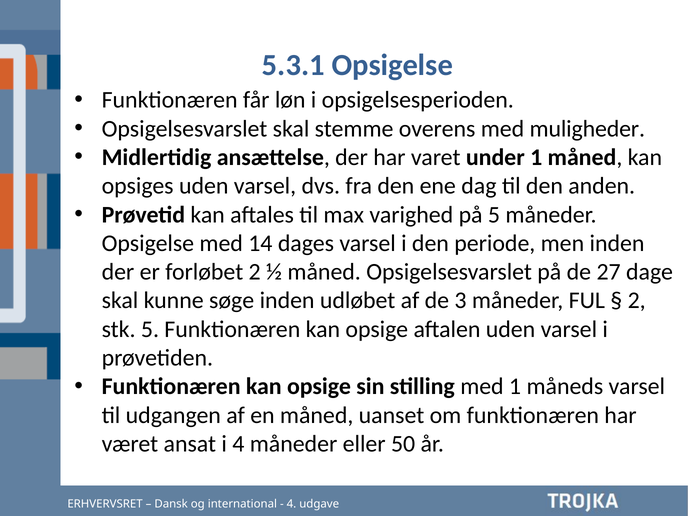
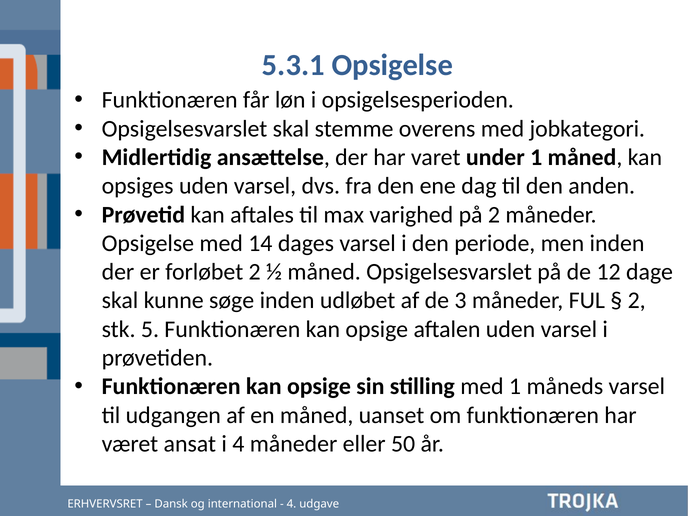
muligheder: muligheder -> jobkategori
på 5: 5 -> 2
27: 27 -> 12
